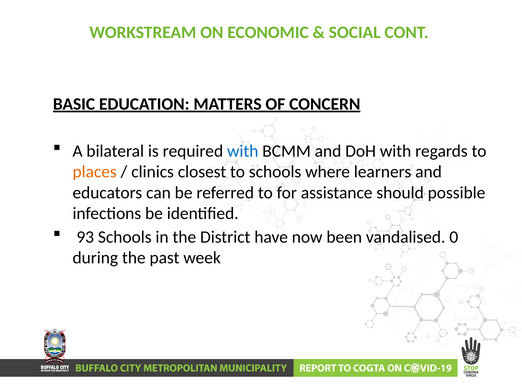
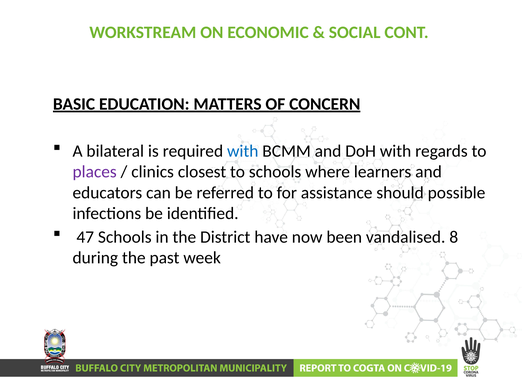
places colour: orange -> purple
93: 93 -> 47
0: 0 -> 8
